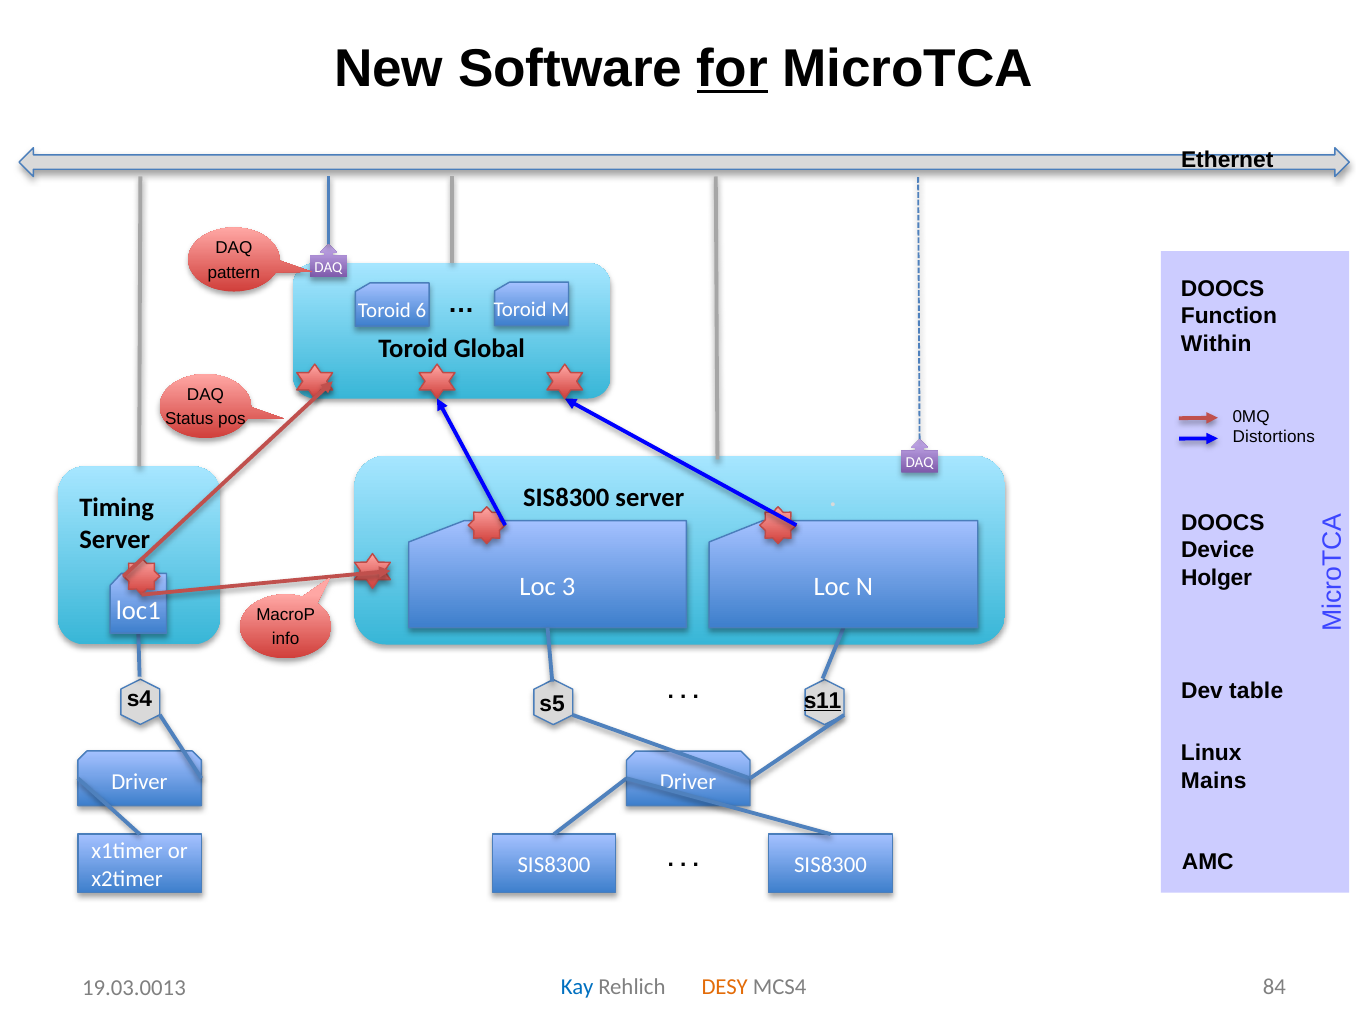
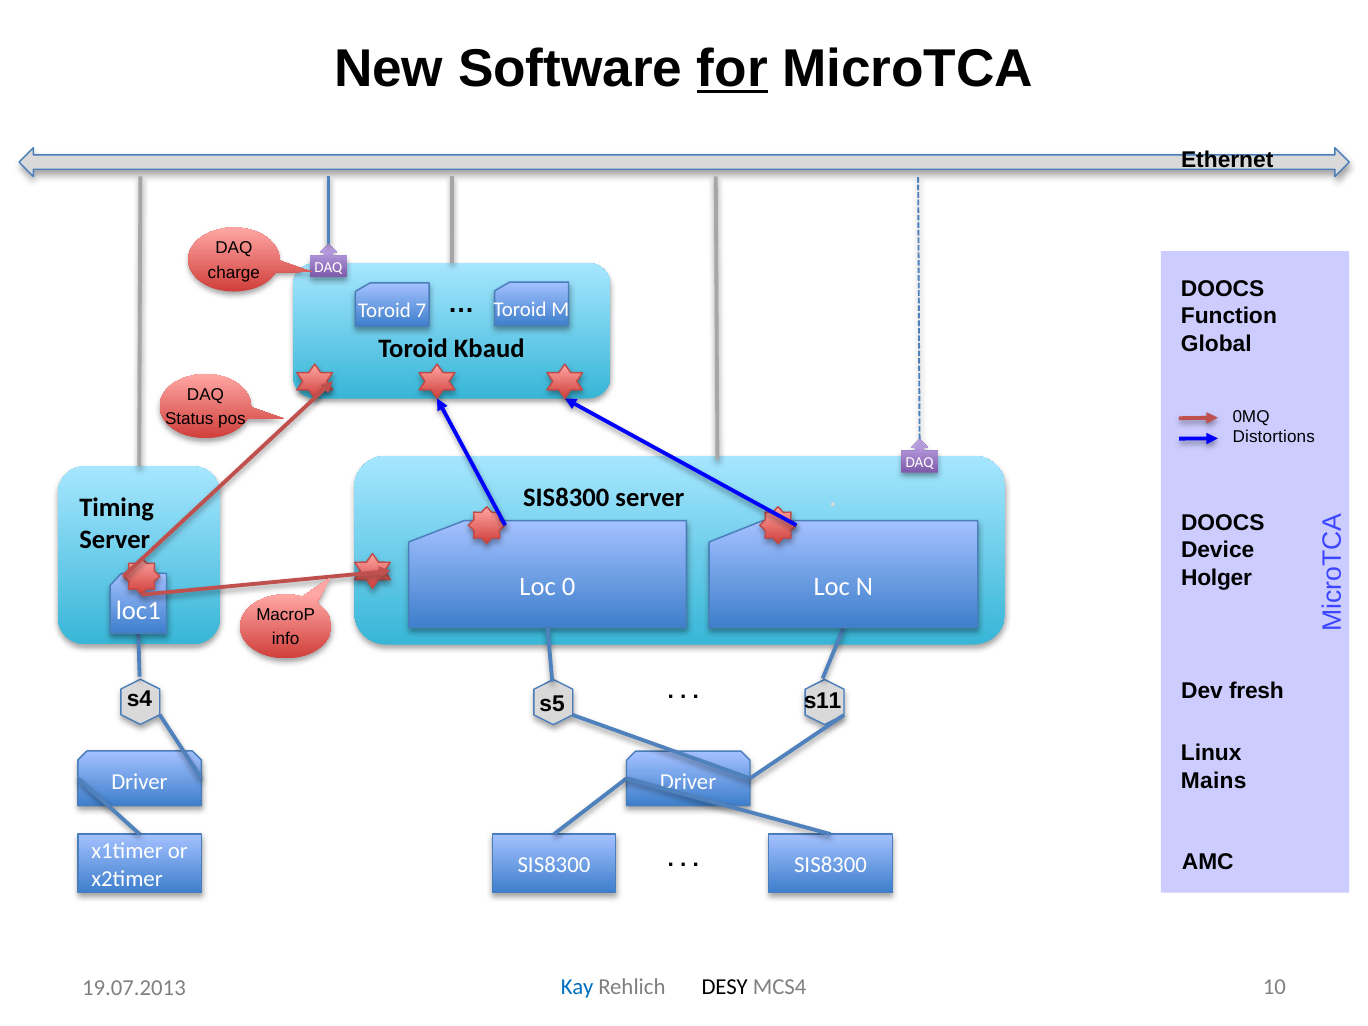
pattern: pattern -> charge
6: 6 -> 7
Within: Within -> Global
Global: Global -> Kbaud
3: 3 -> 0
table: table -> fresh
s11 underline: present -> none
DESY colour: orange -> black
84: 84 -> 10
19.03.0013: 19.03.0013 -> 19.07.2013
